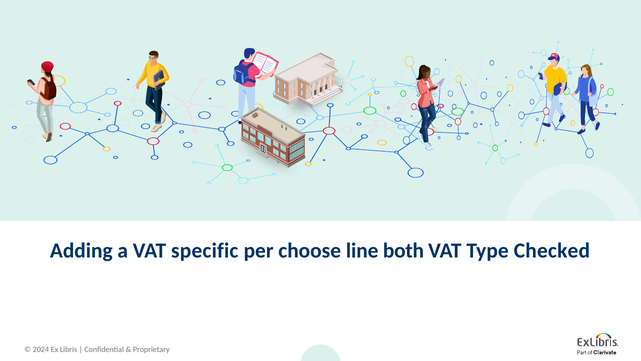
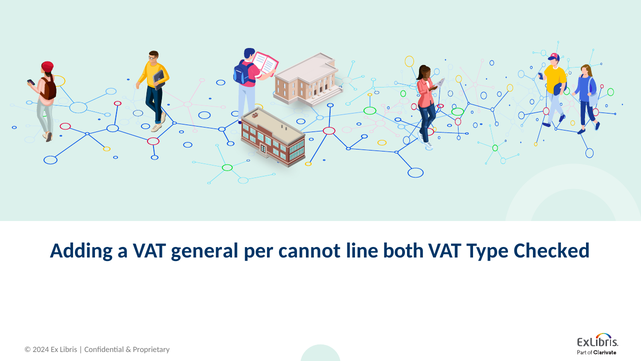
specific: specific -> general
choose: choose -> cannot
